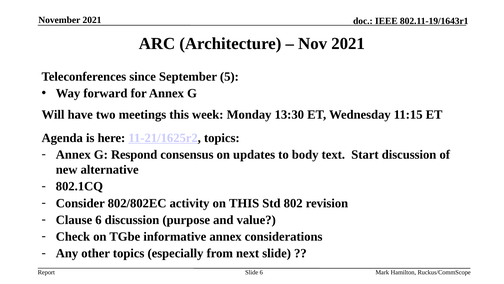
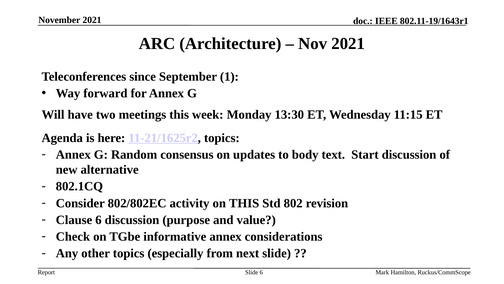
5: 5 -> 1
Respond: Respond -> Random
